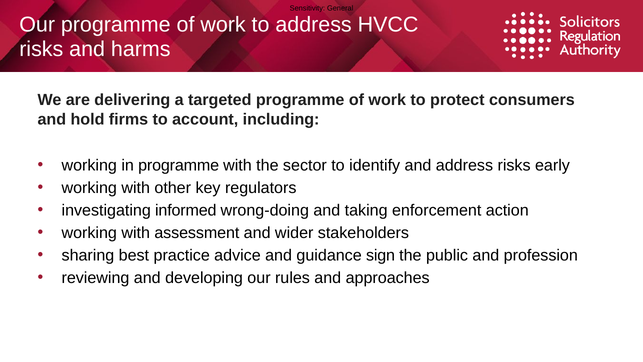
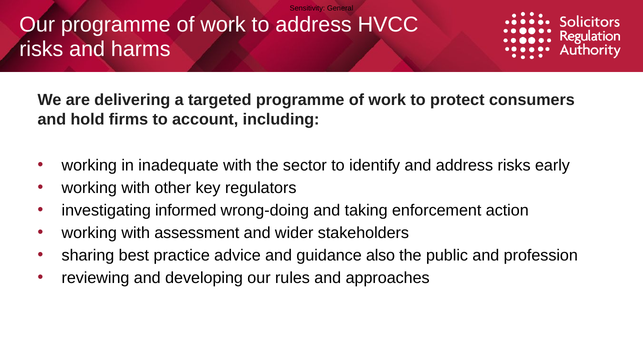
in programme: programme -> inadequate
sign: sign -> also
